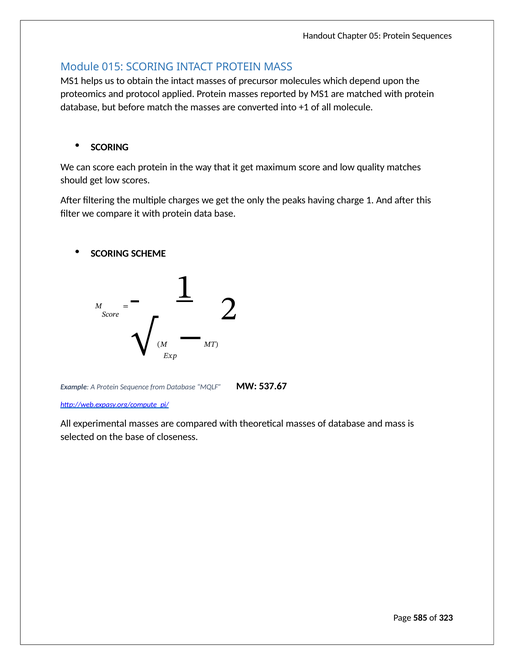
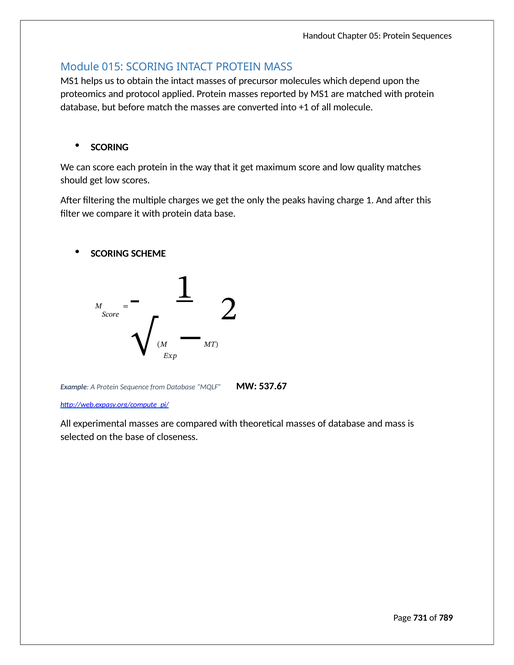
585: 585 -> 731
323: 323 -> 789
